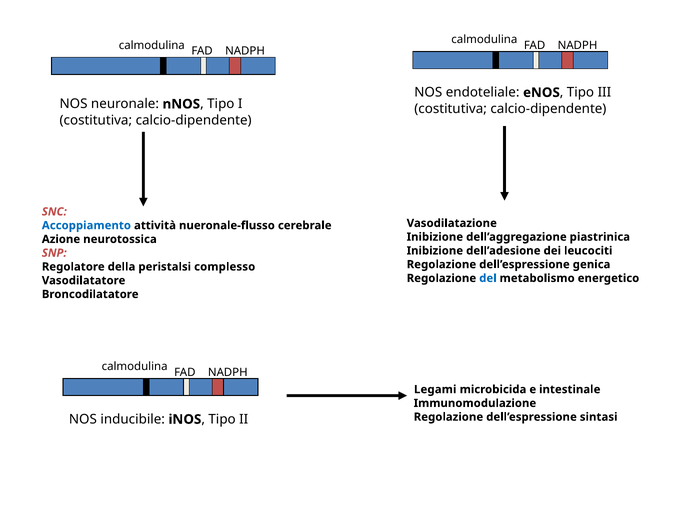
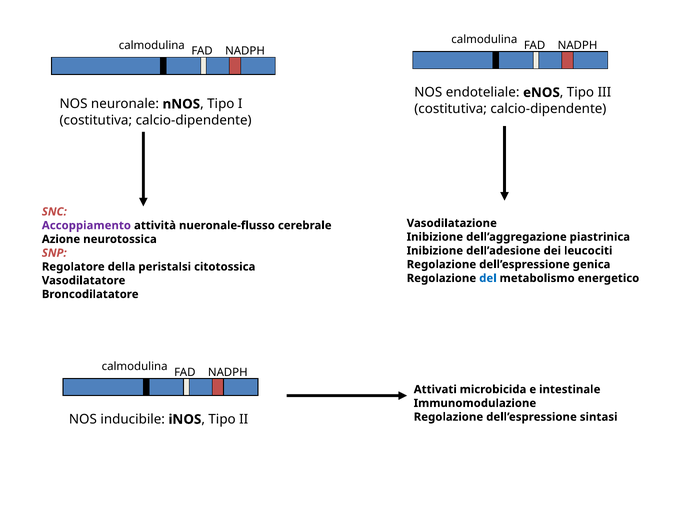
Accoppiamento colour: blue -> purple
complesso: complesso -> citotossica
Legami: Legami -> Attivati
